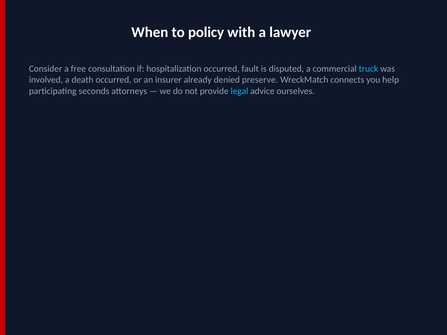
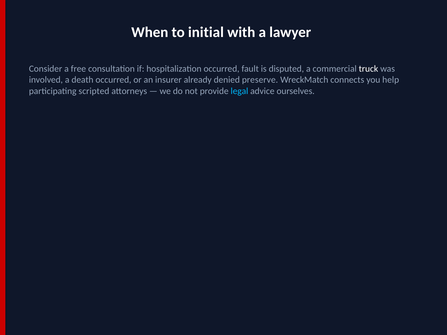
policy: policy -> initial
truck colour: light blue -> white
seconds: seconds -> scripted
